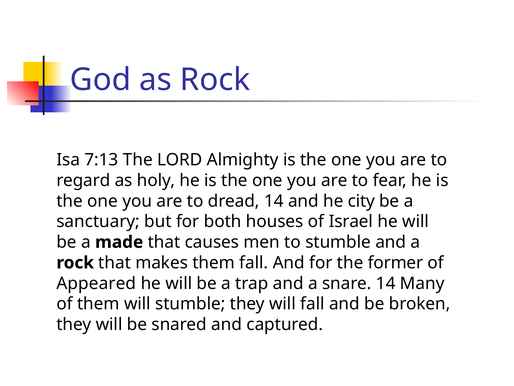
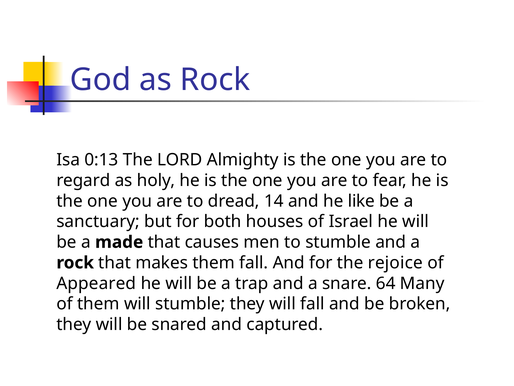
7:13: 7:13 -> 0:13
city: city -> like
former: former -> rejoice
snare 14: 14 -> 64
